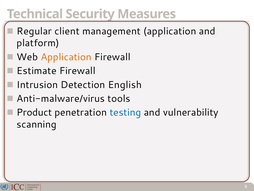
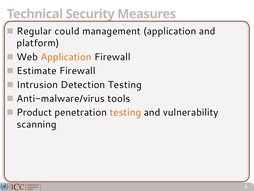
client: client -> could
Detection English: English -> Testing
testing at (125, 112) colour: blue -> orange
